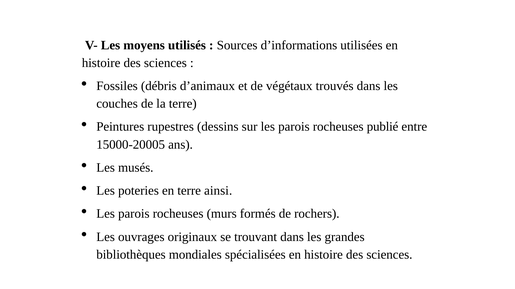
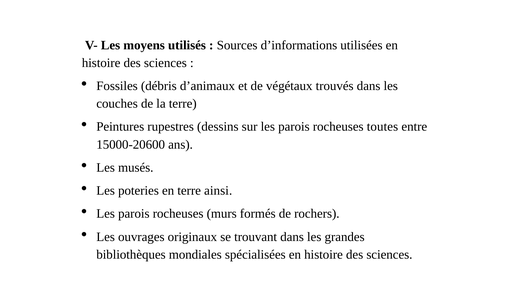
publié: publié -> toutes
15000-20005: 15000-20005 -> 15000-20600
